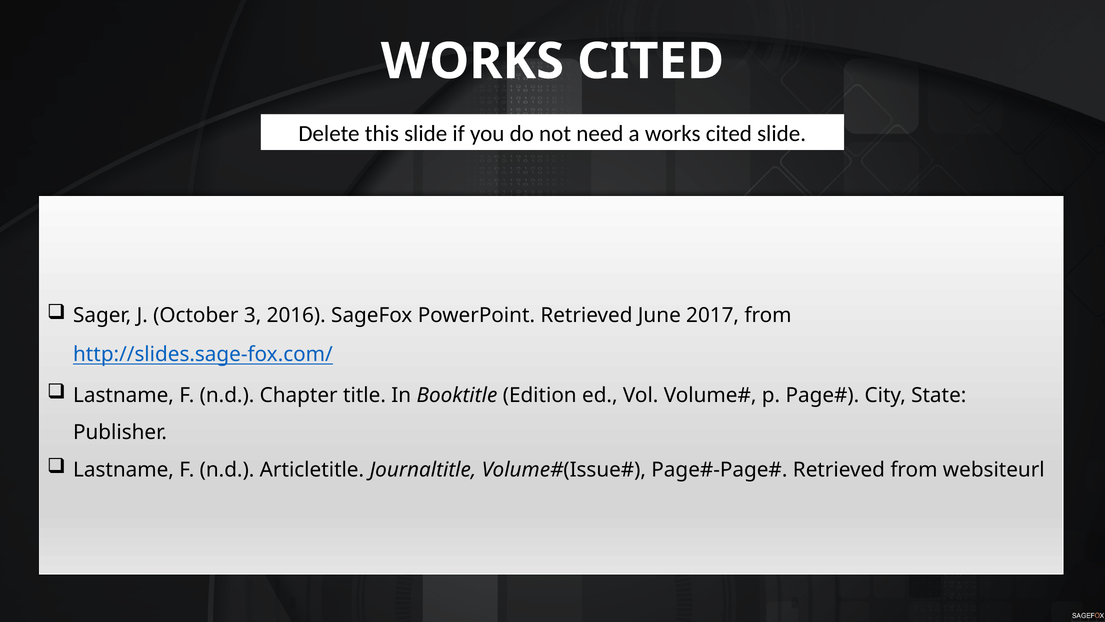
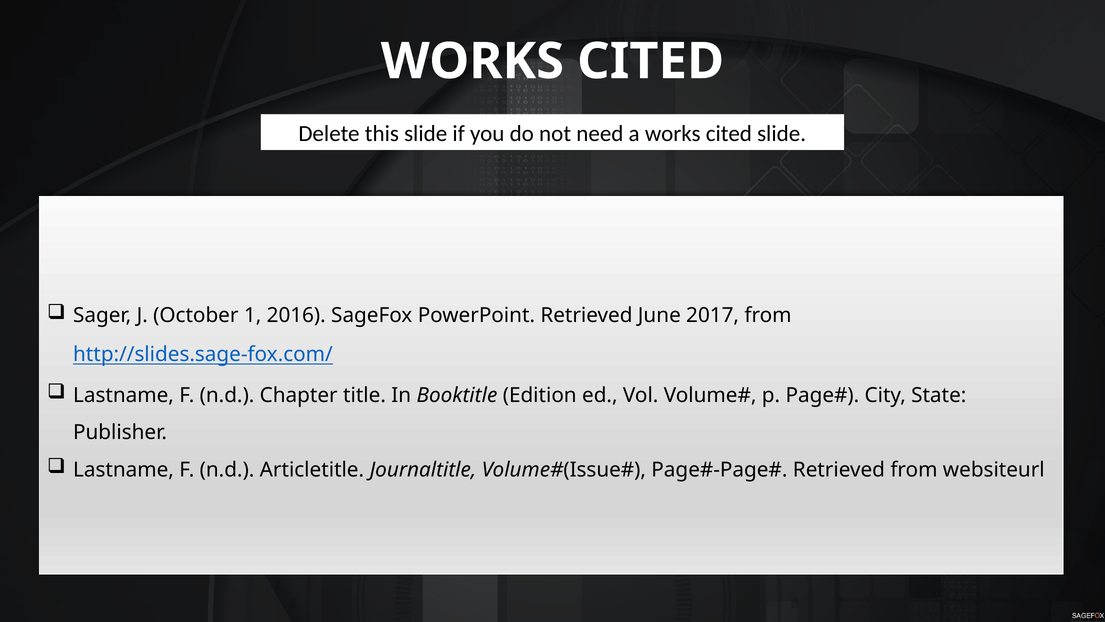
3: 3 -> 1
